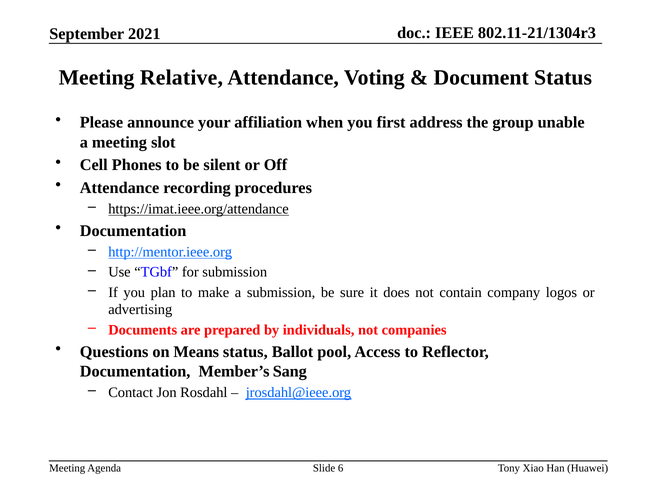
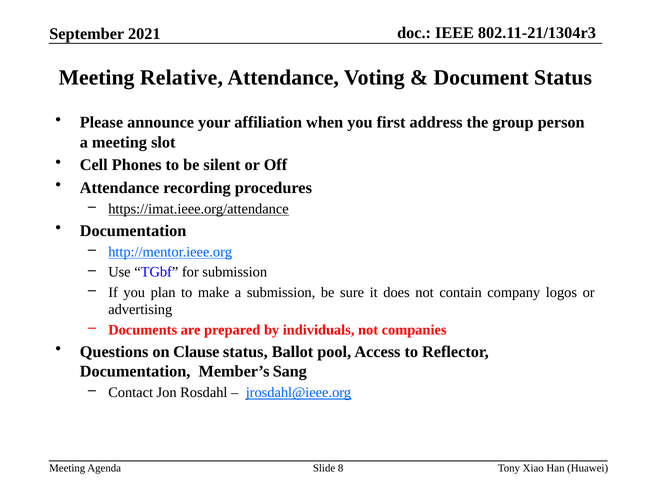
unable: unable -> person
Means: Means -> Clause
6: 6 -> 8
